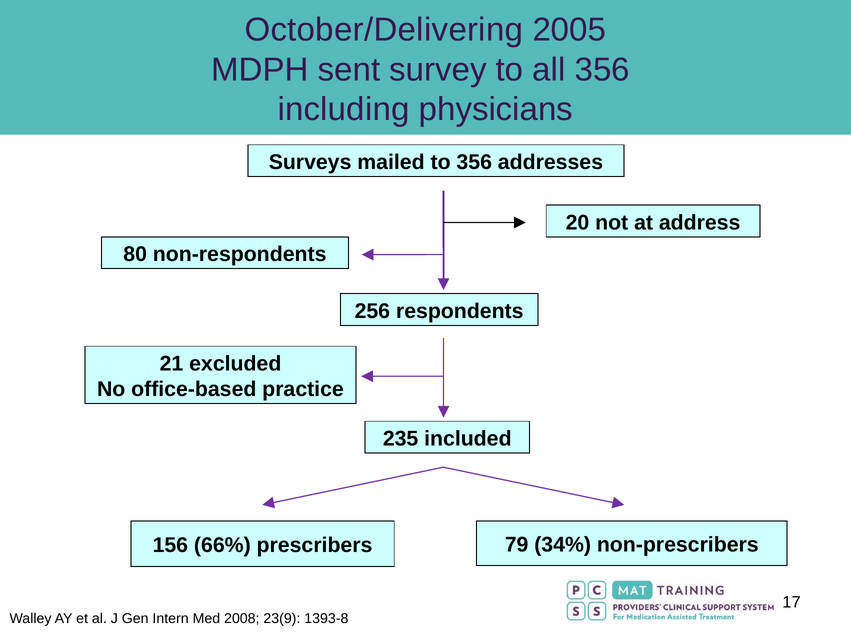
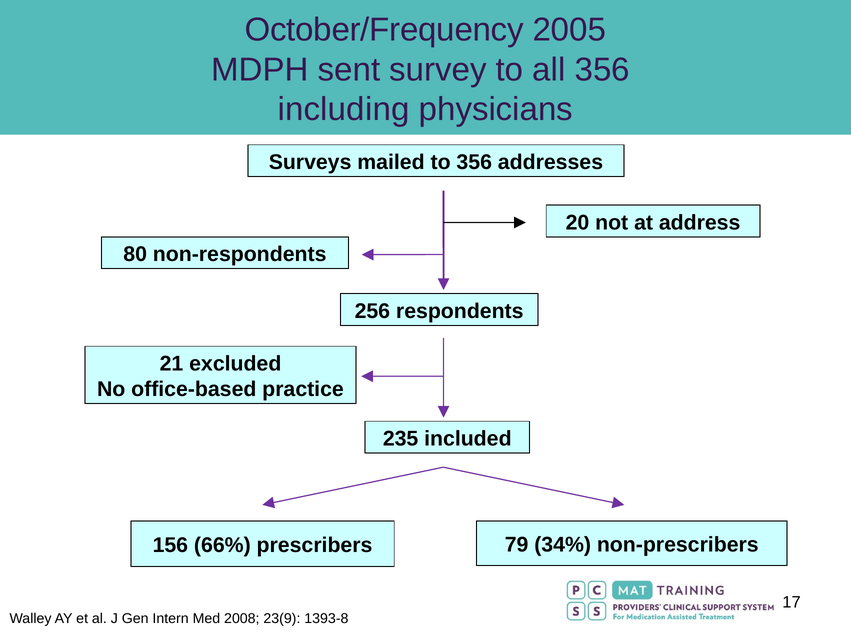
October/Delivering: October/Delivering -> October/Frequency
